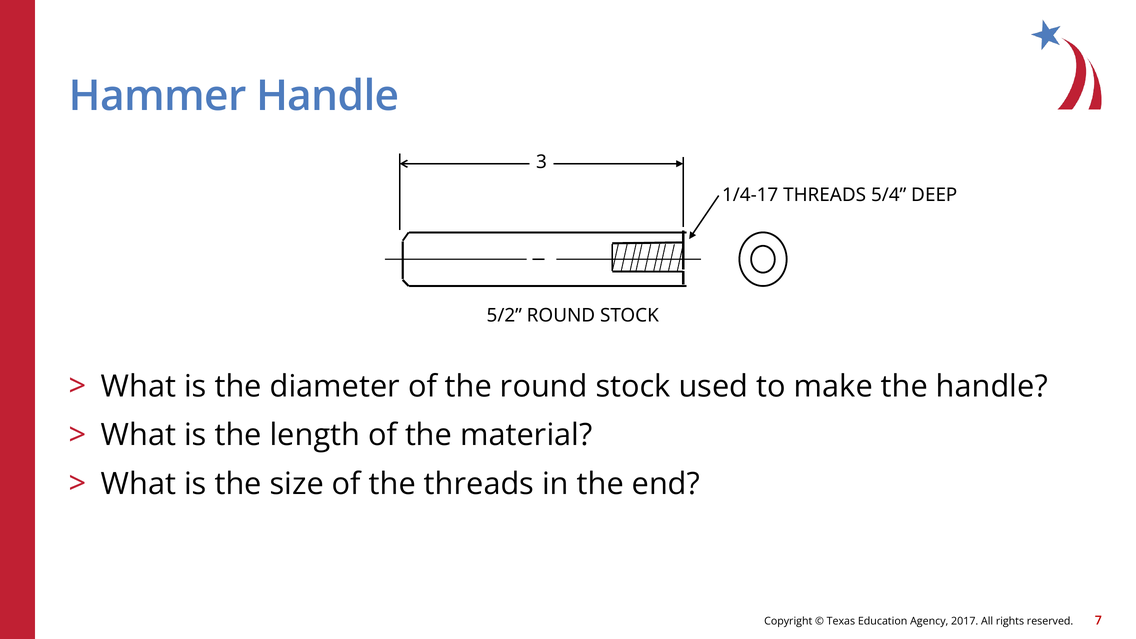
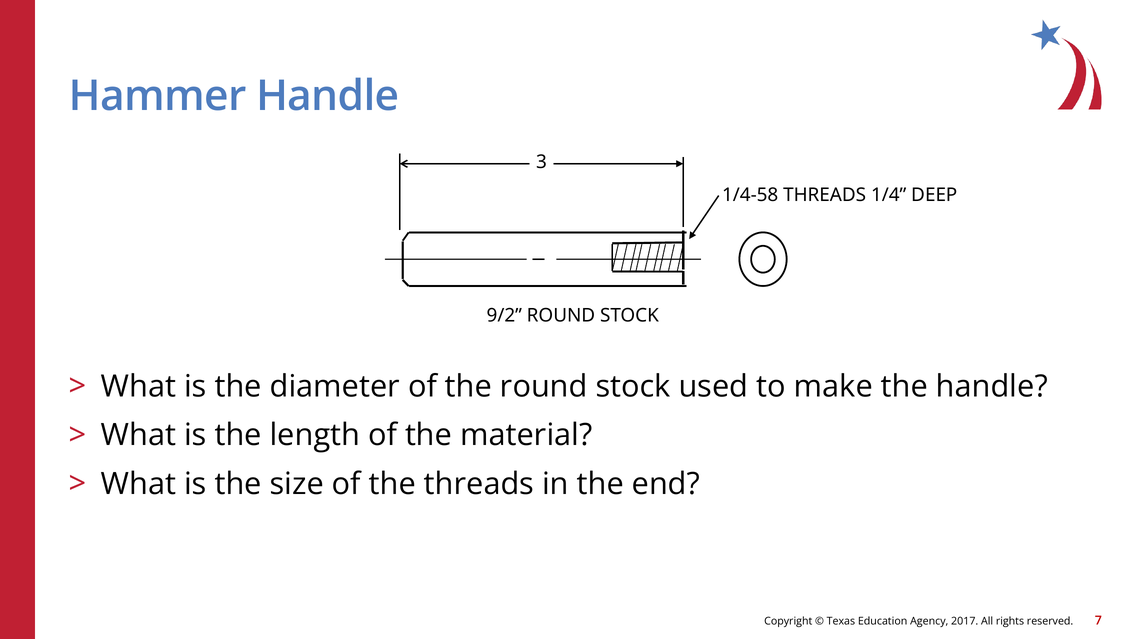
1/4-17: 1/4-17 -> 1/4-58
5/4: 5/4 -> 1/4
5/2: 5/2 -> 9/2
